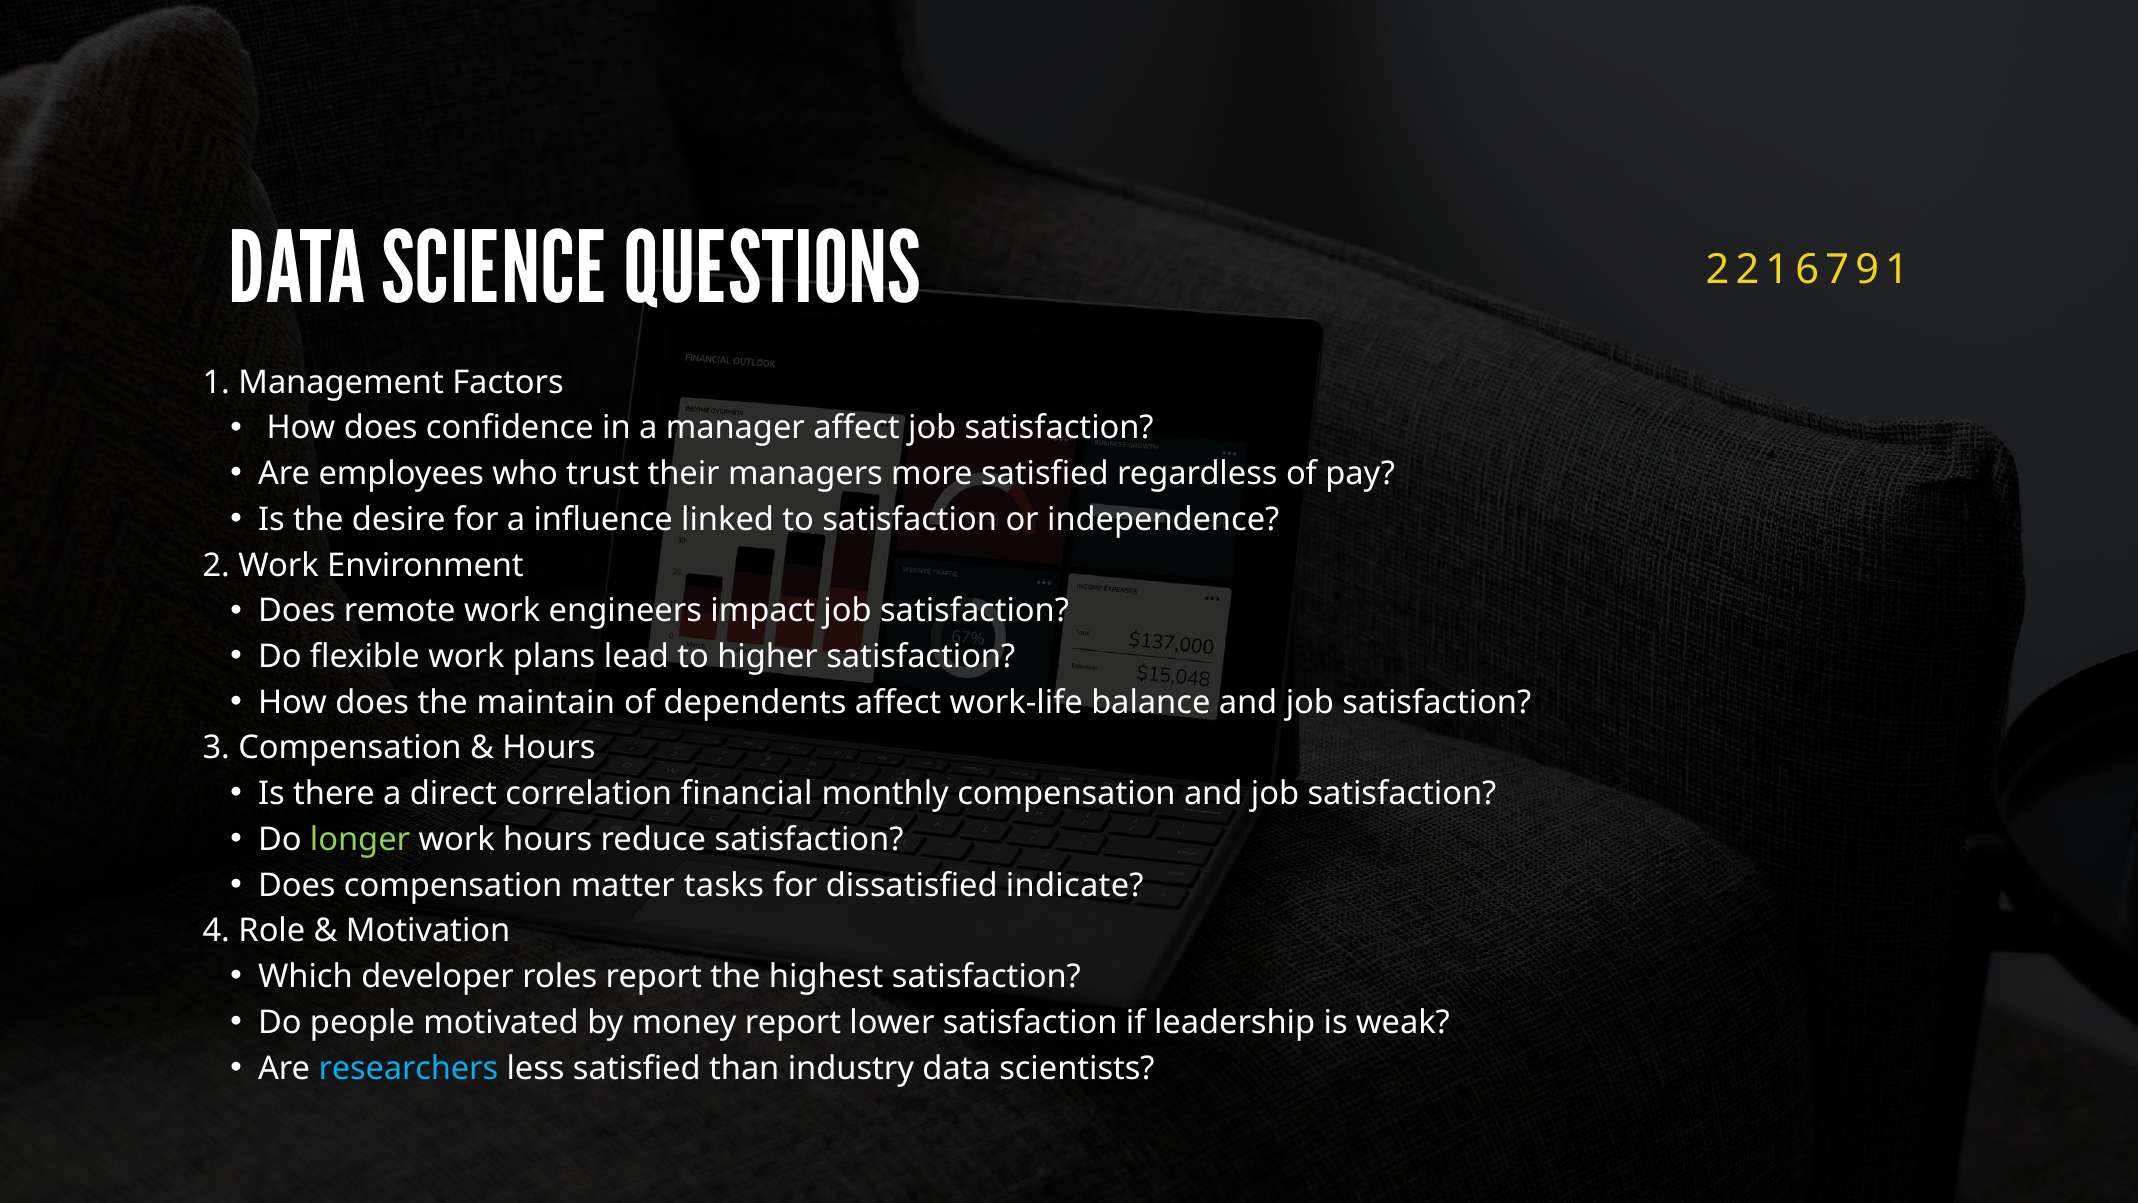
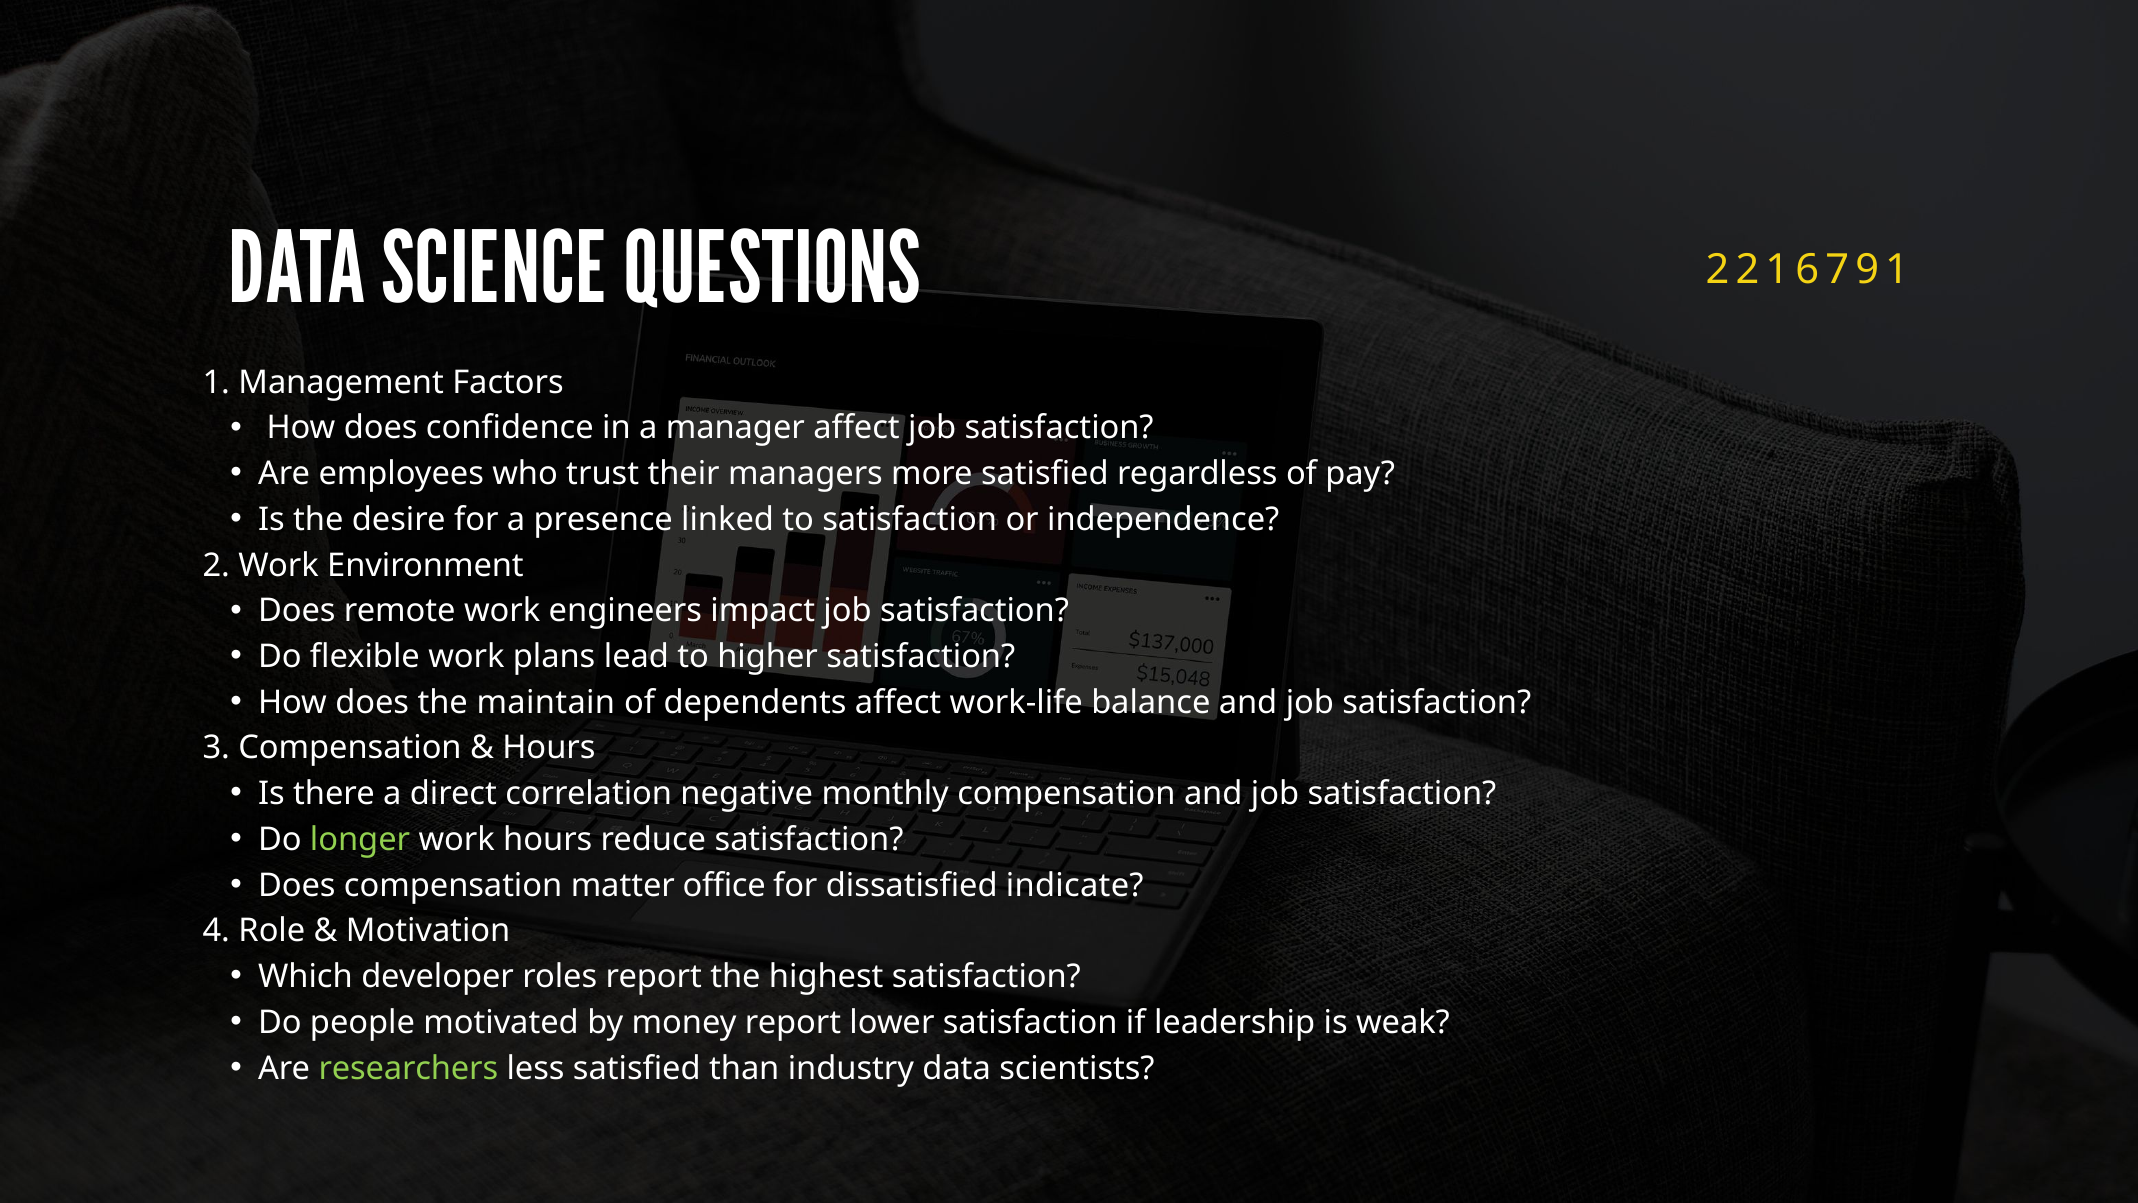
influence: influence -> presence
financial: financial -> negative
tasks: tasks -> office
researchers colour: light blue -> light green
